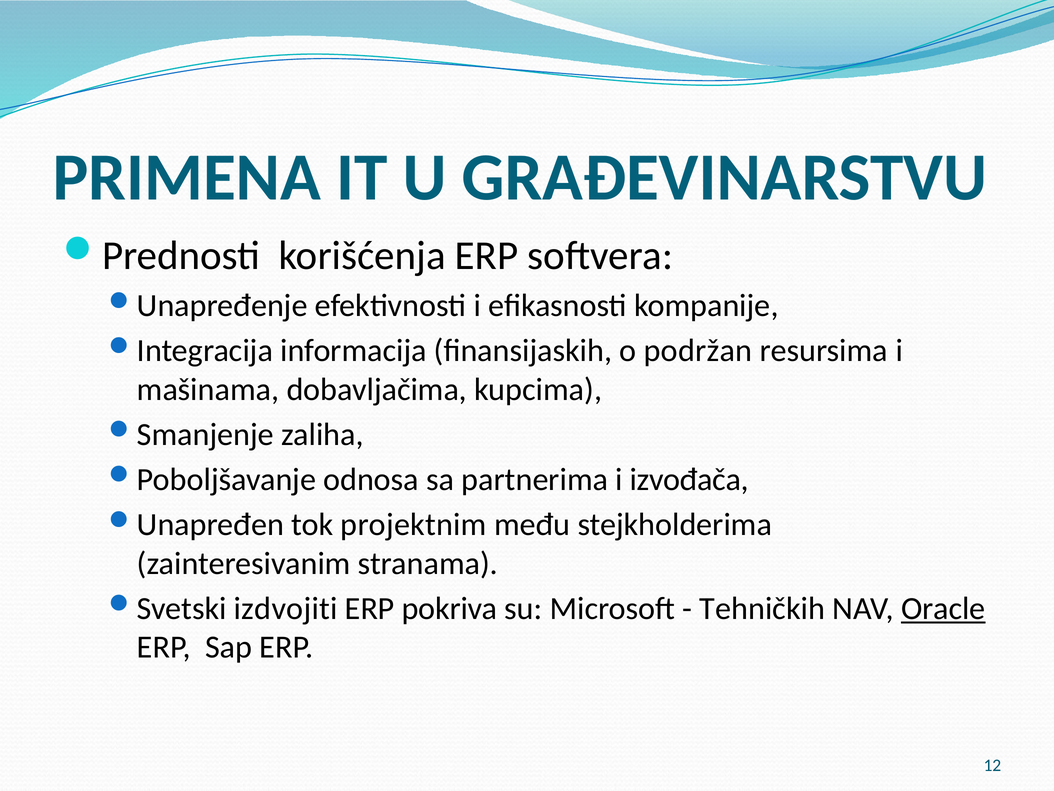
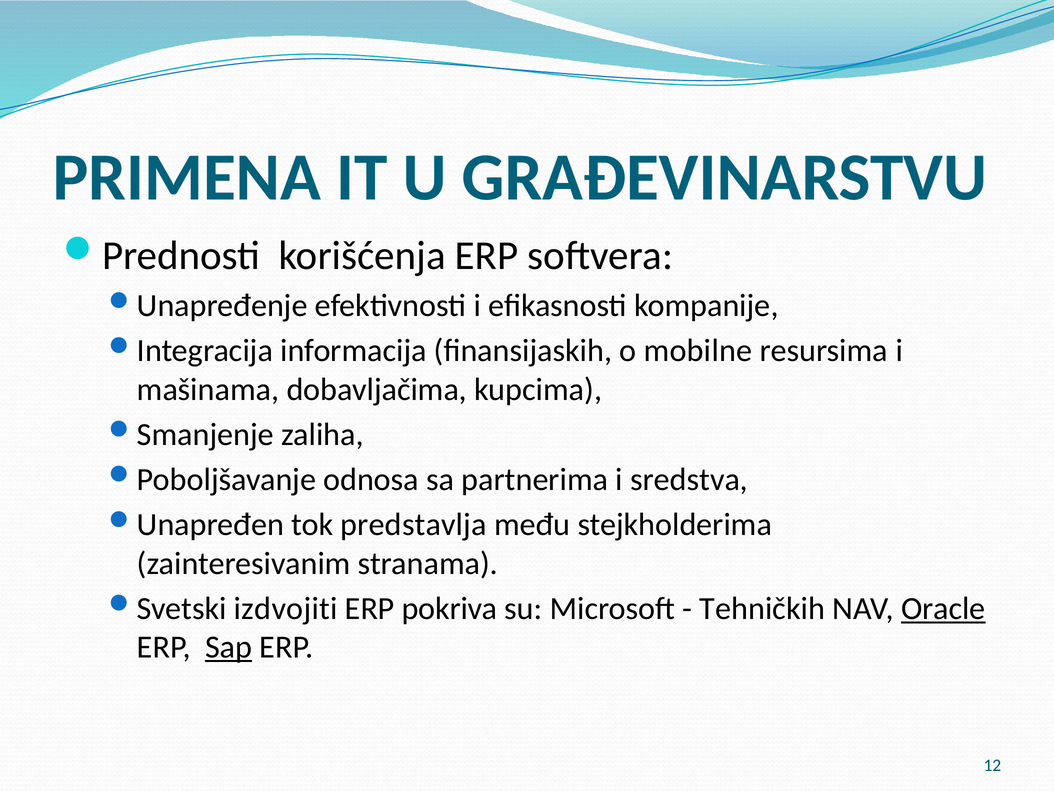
podržan: podržan -> mobilne
izvođača: izvođača -> sredstva
projektnim: projektnim -> predstavlja
Sap underline: none -> present
